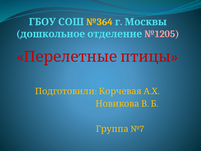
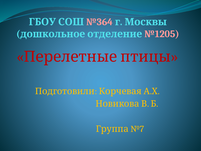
№364 colour: yellow -> pink
